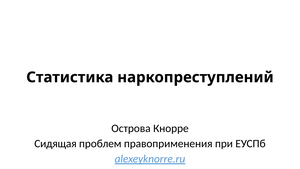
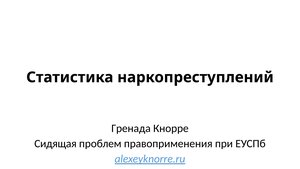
Острова: Острова -> Гренада
